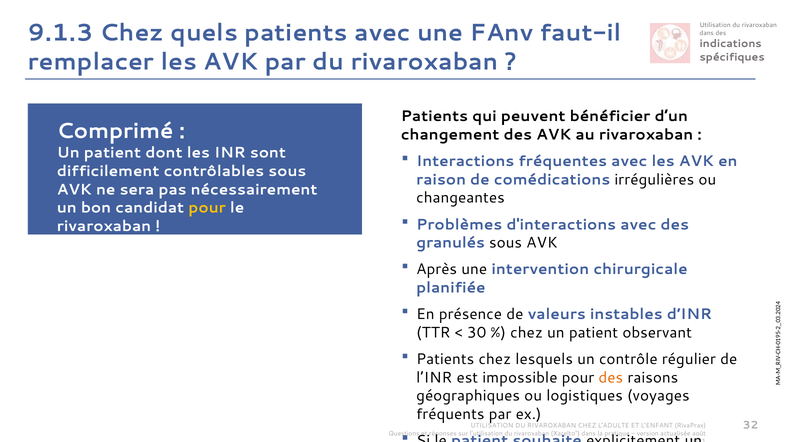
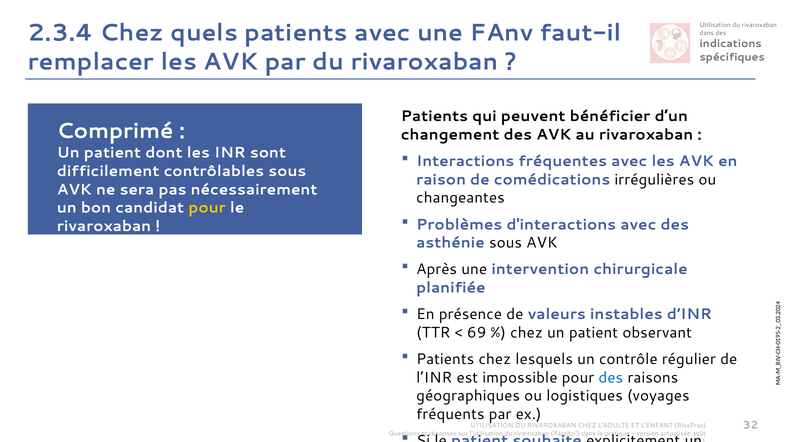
9.1.3: 9.1.3 -> 2.3.4
granulés: granulés -> asthénie
30: 30 -> 69
des at (611, 378) colour: orange -> blue
